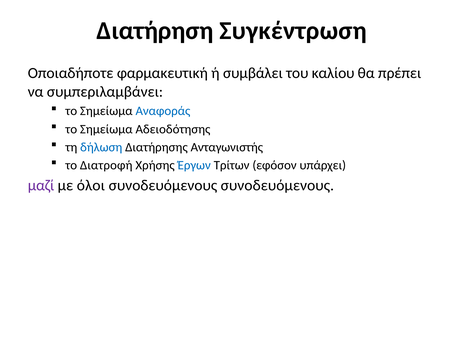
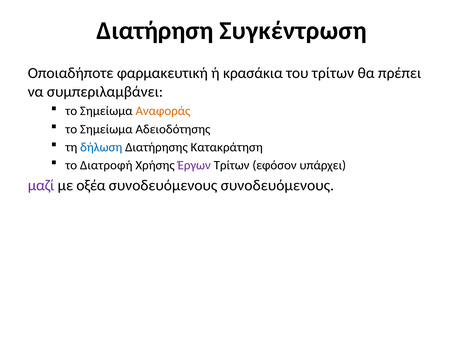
συμβάλει: συμβάλει -> κρασάκια
του καλίου: καλίου -> τρίτων
Αναφοράς colour: blue -> orange
Ανταγωνιστής: Ανταγωνιστής -> Κατακράτηση
Έργων colour: blue -> purple
όλοι: όλοι -> οξέα
